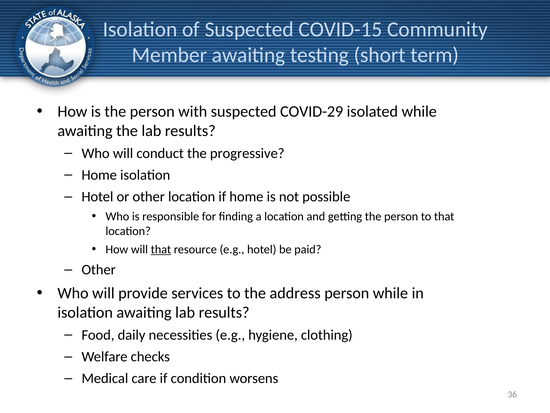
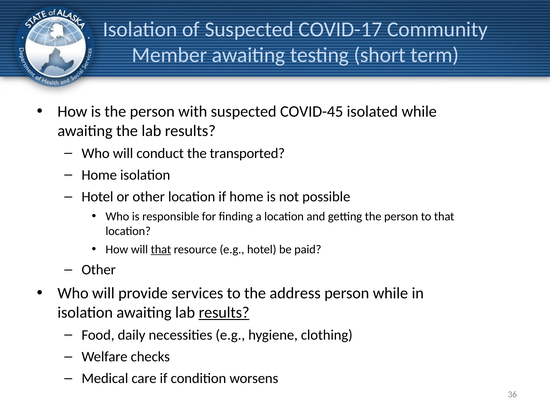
COVID-15: COVID-15 -> COVID-17
COVID-29: COVID-29 -> COVID-45
progressive: progressive -> transported
results at (224, 312) underline: none -> present
